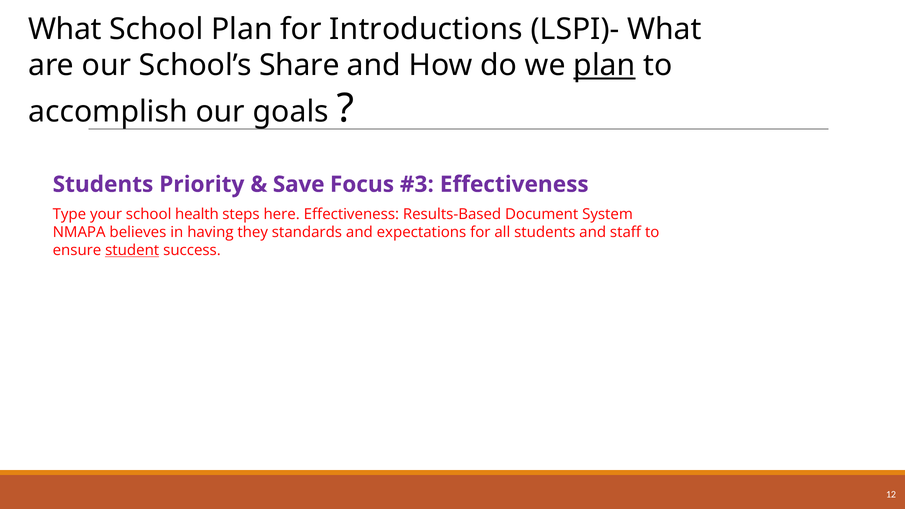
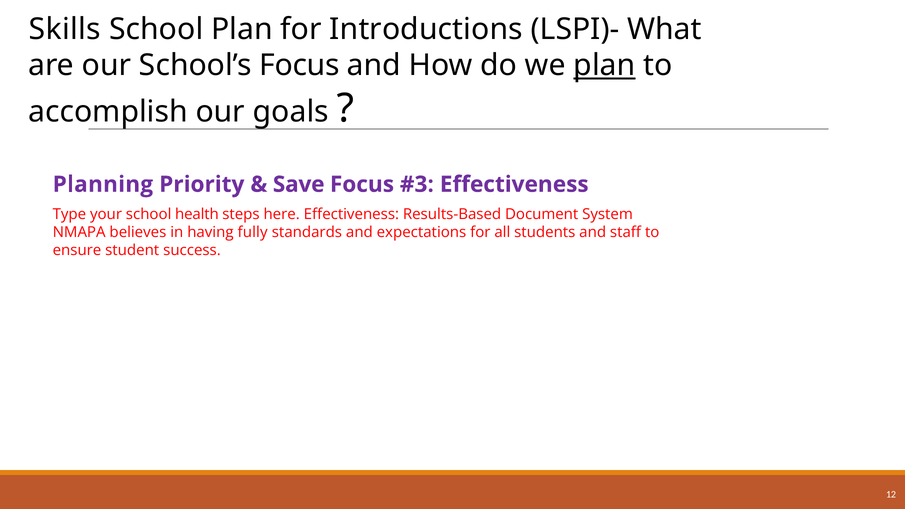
What at (65, 29): What -> Skills
School’s Share: Share -> Focus
Students at (103, 184): Students -> Planning
they: they -> fully
student underline: present -> none
